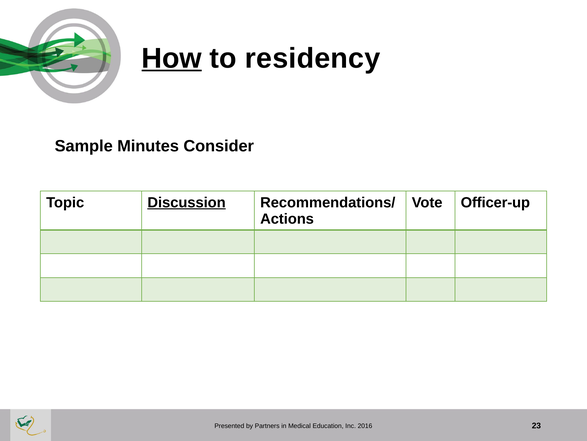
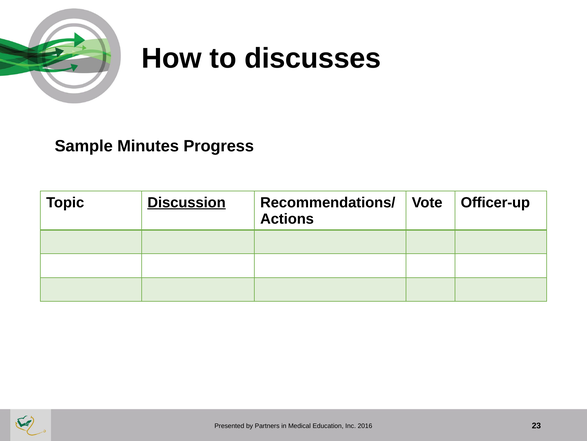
How underline: present -> none
residency: residency -> discusses
Consider: Consider -> Progress
